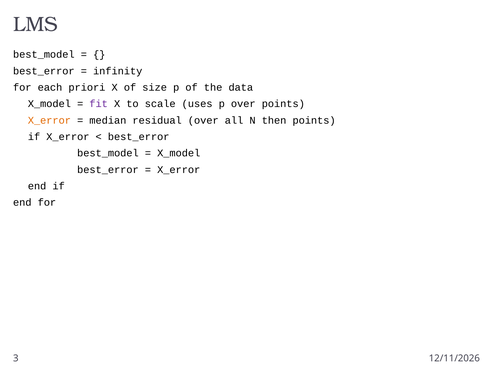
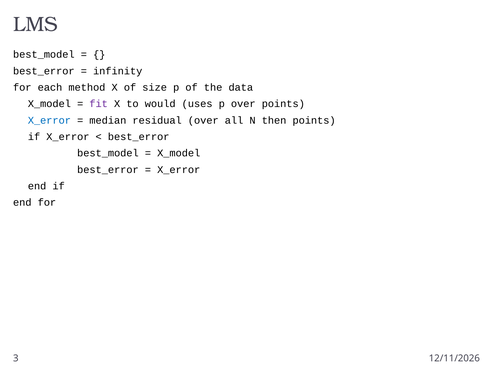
priori: priori -> method
scale: scale -> would
X_error at (49, 120) colour: orange -> blue
